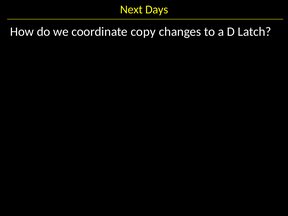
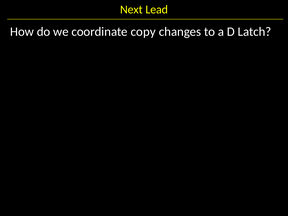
Days: Days -> Lead
